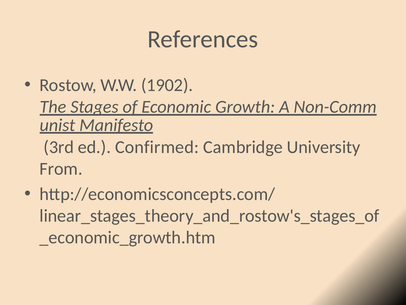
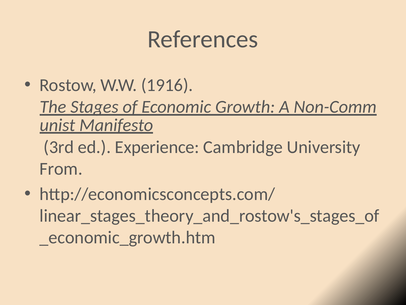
1902: 1902 -> 1916
Confirmed: Confirmed -> Experience
